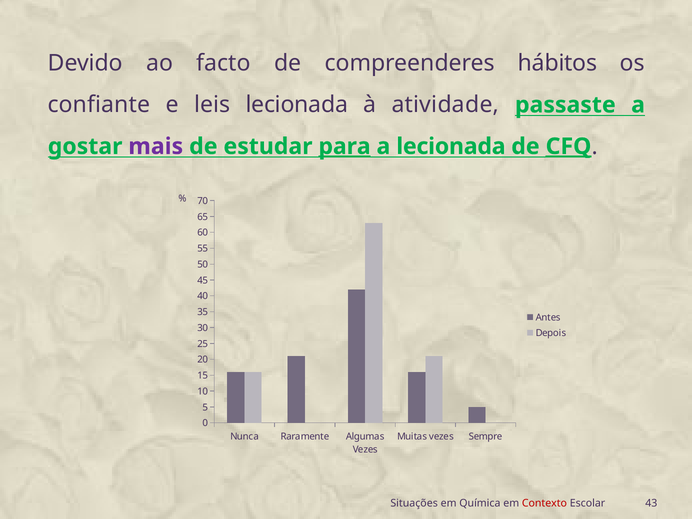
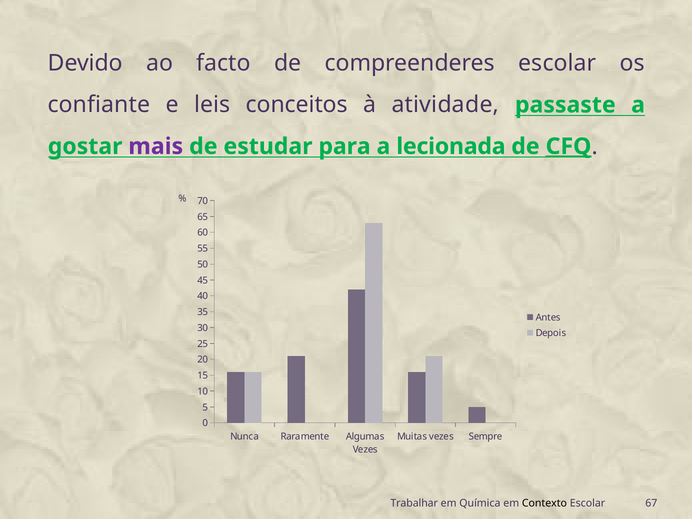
compreenderes hábitos: hábitos -> escolar
leis lecionada: lecionada -> conceitos
para underline: present -> none
Situações: Situações -> Trabalhar
Contexto colour: red -> black
43: 43 -> 67
